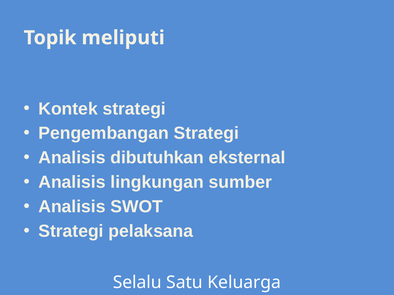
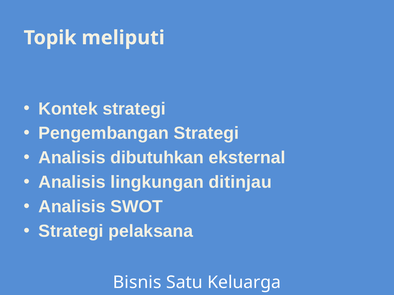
sumber: sumber -> ditinjau
Selalu: Selalu -> Bisnis
